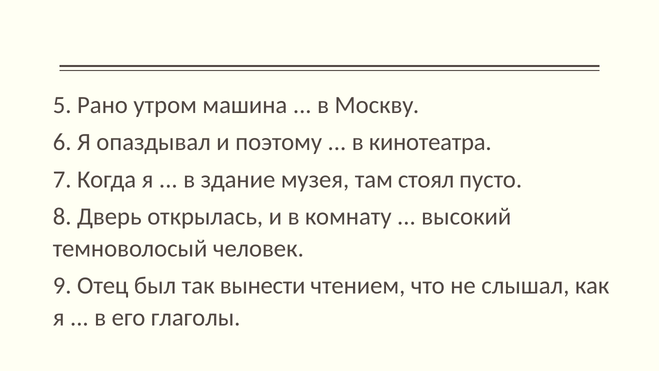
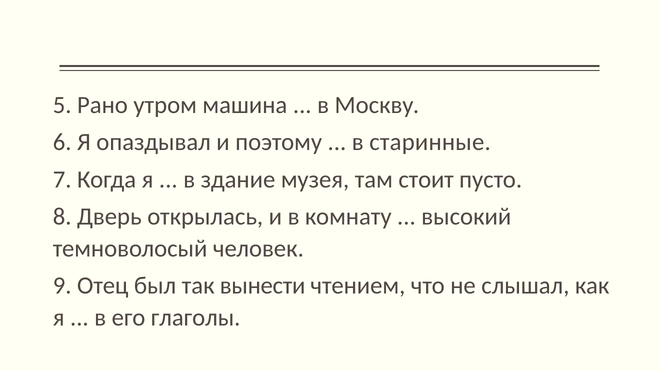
кинотеатра: кинотеатра -> старинные
стоял: стоял -> стоит
